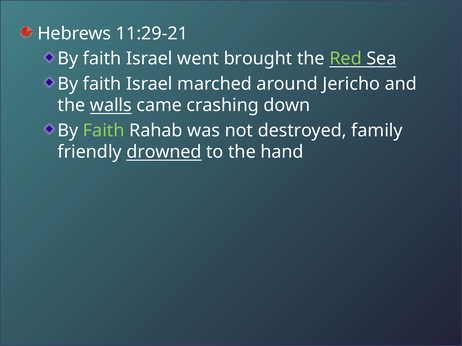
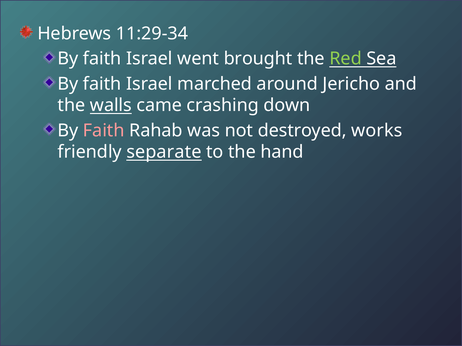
11:29-21: 11:29-21 -> 11:29-34
Faith at (104, 131) colour: light green -> pink
family: family -> works
drowned: drowned -> separate
